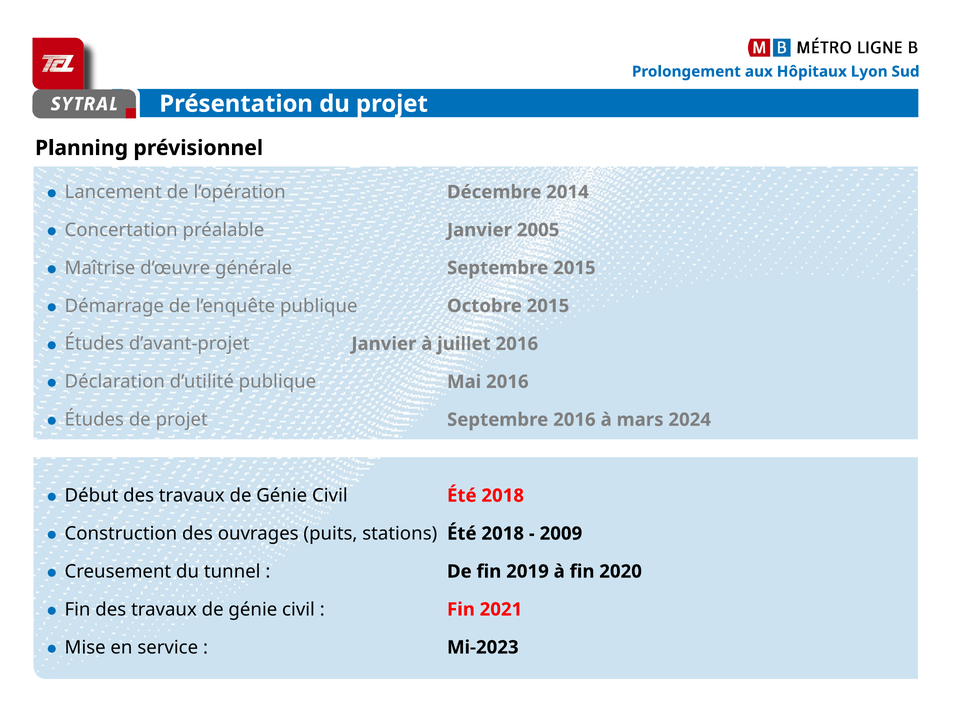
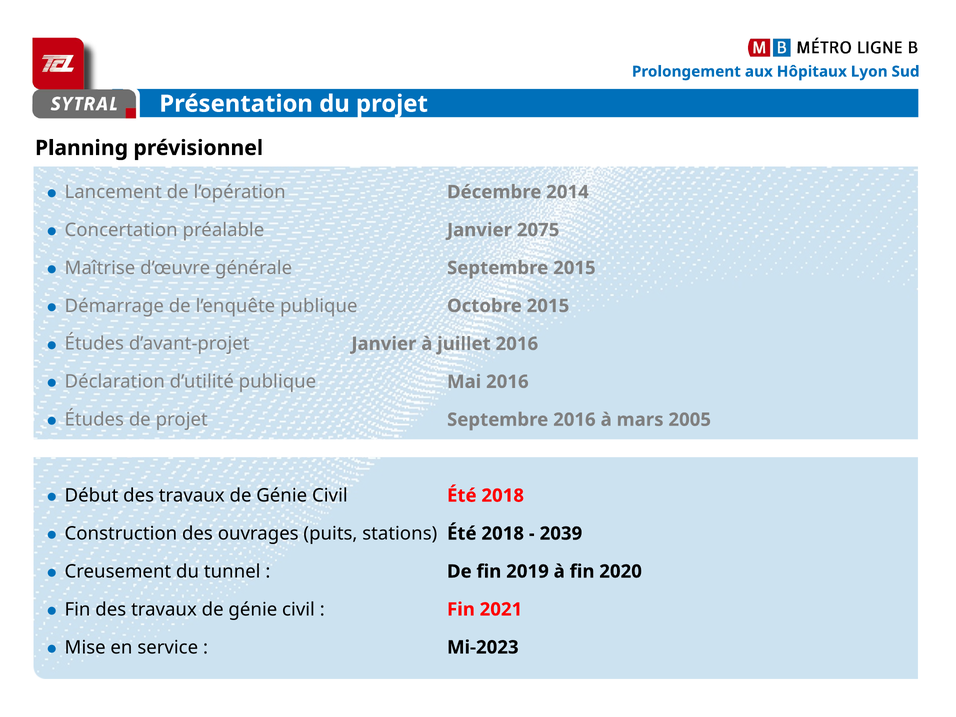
2005: 2005 -> 2075
2024: 2024 -> 2005
2009: 2009 -> 2039
